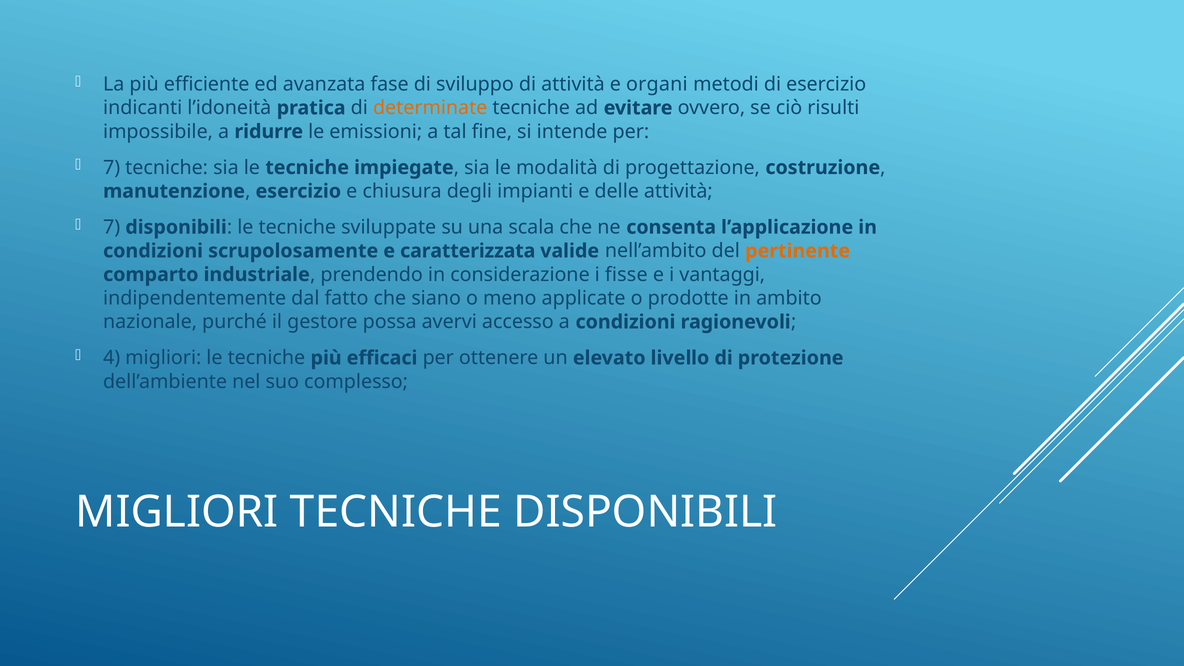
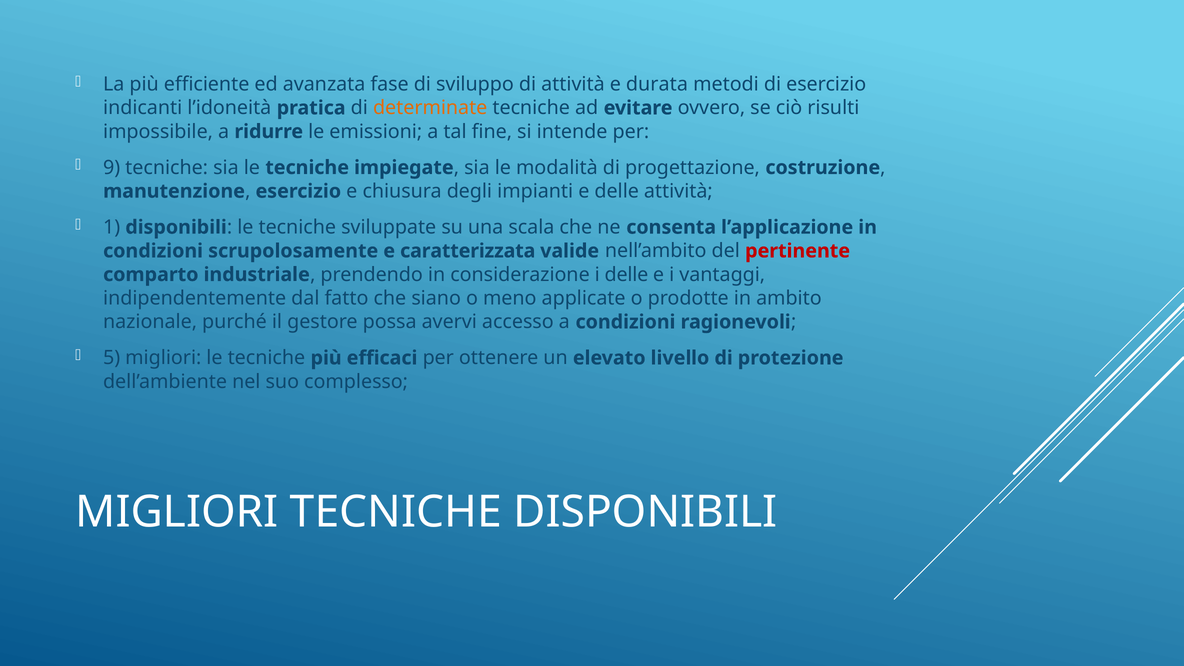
organi: organi -> durata
7 at (112, 168): 7 -> 9
7 at (112, 227): 7 -> 1
pertinente colour: orange -> red
i fisse: fisse -> delle
4: 4 -> 5
